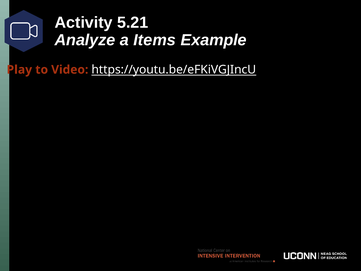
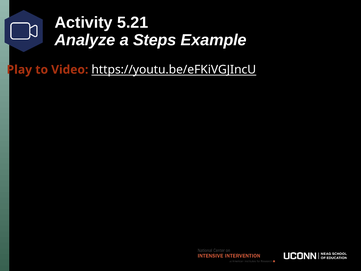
Items: Items -> Steps
